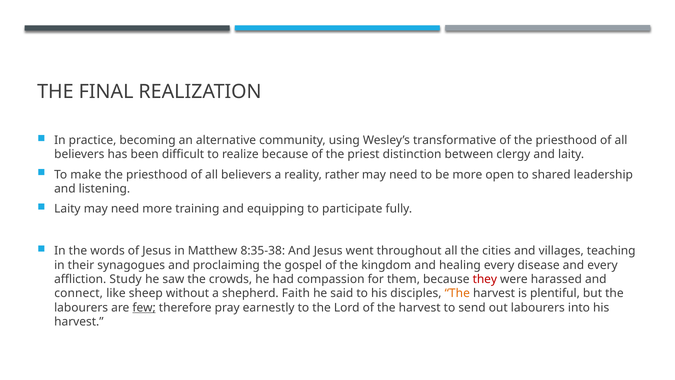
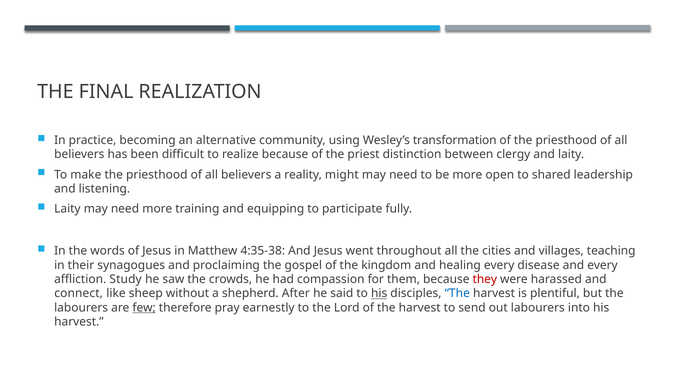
transformative: transformative -> transformation
rather: rather -> might
8:35-38: 8:35-38 -> 4:35-38
Faith: Faith -> After
his at (379, 293) underline: none -> present
The at (457, 293) colour: orange -> blue
